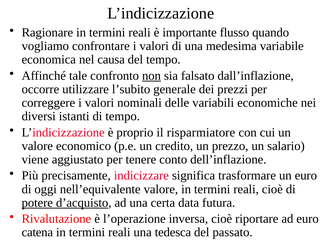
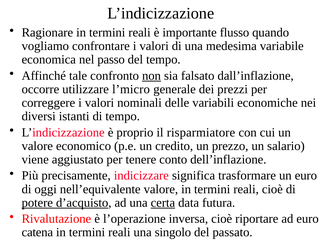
causa: causa -> passo
l’subito: l’subito -> l’micro
certa underline: none -> present
tedesca: tedesca -> singolo
